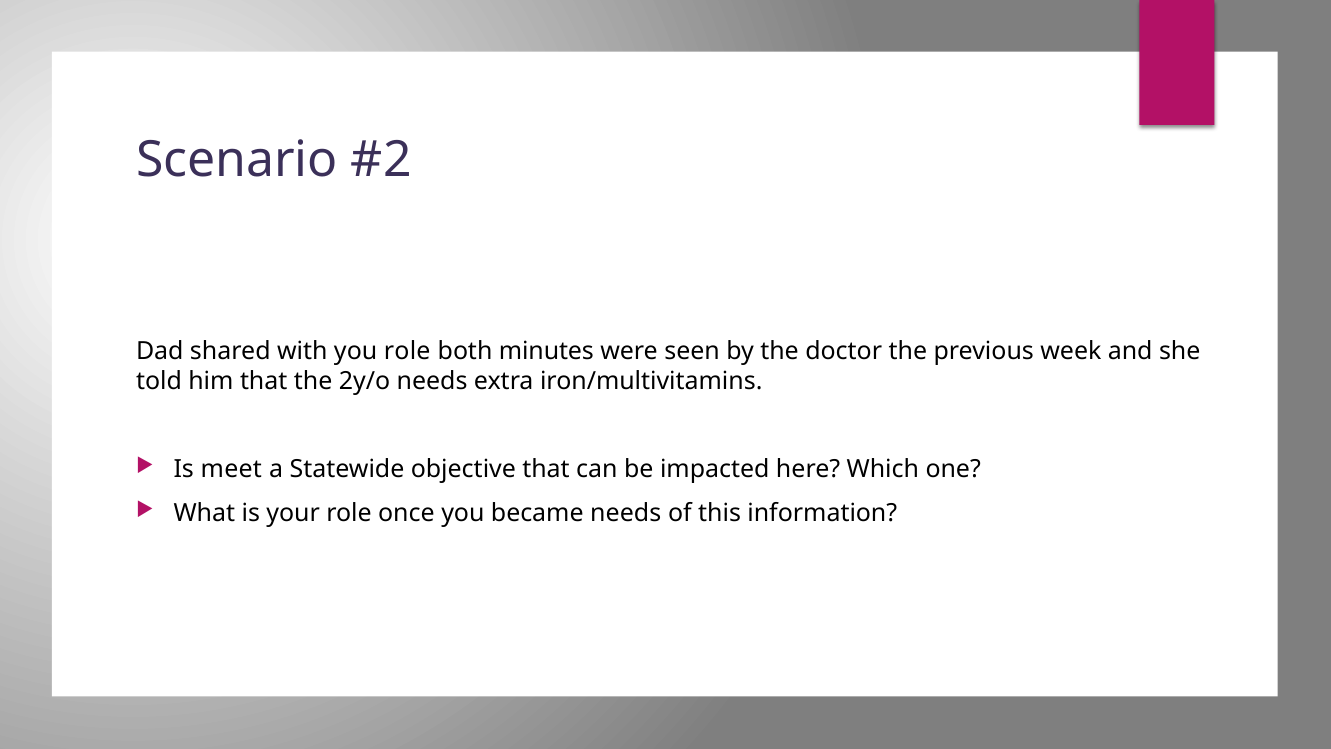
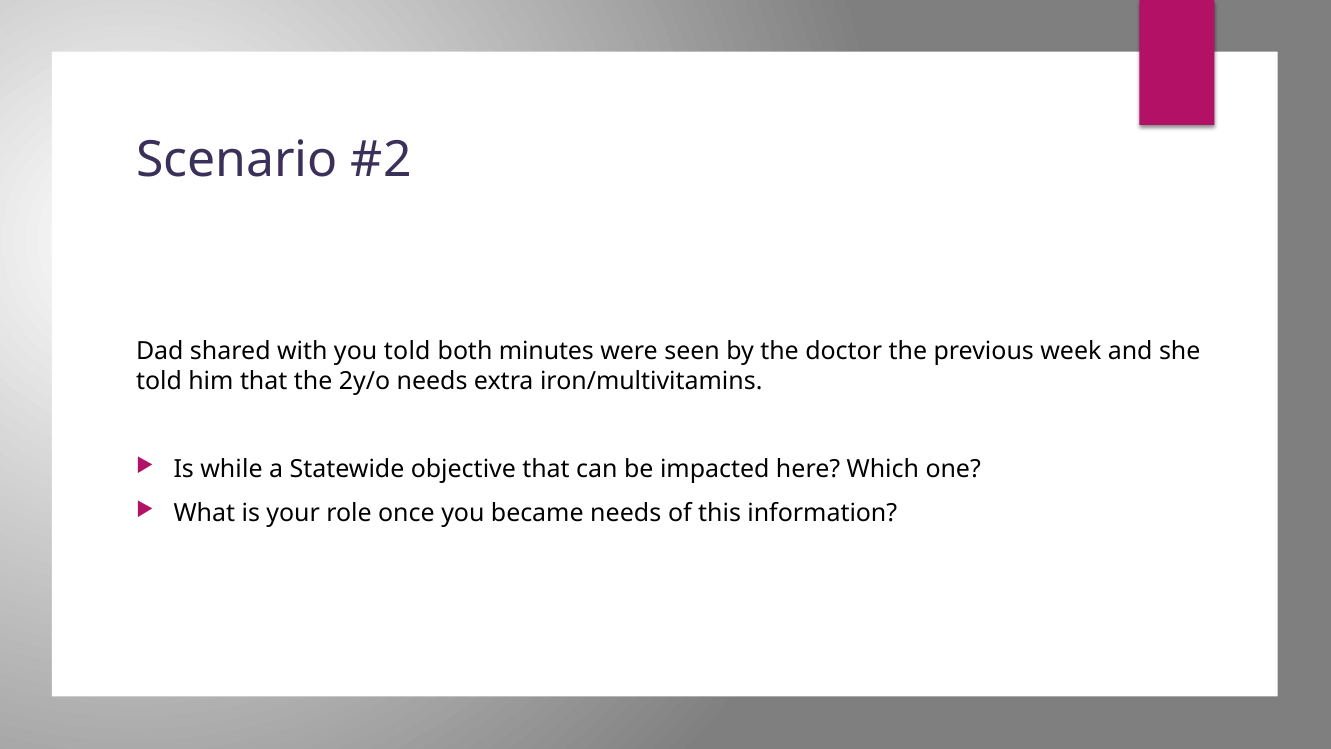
you role: role -> told
meet: meet -> while
